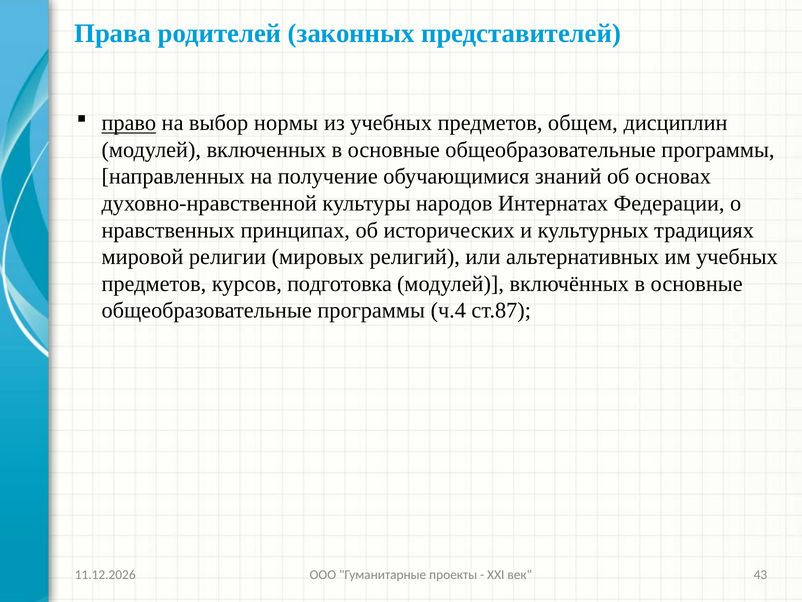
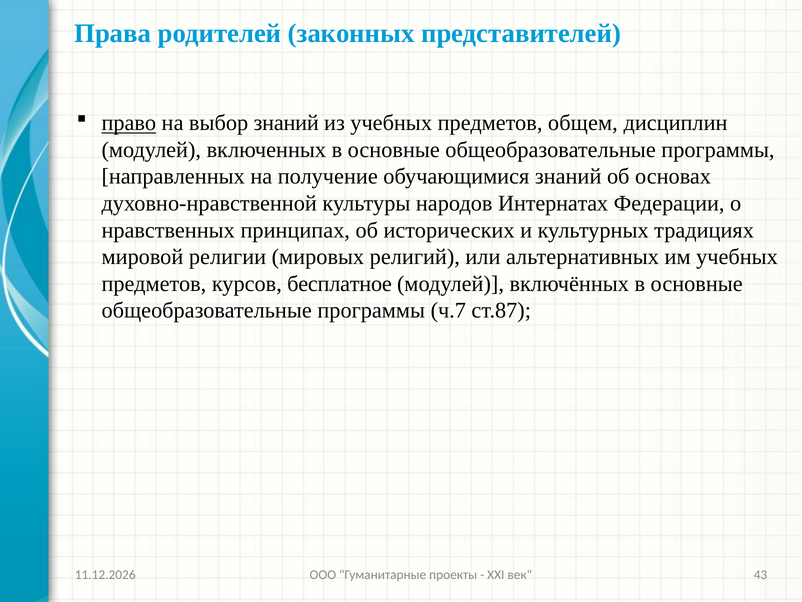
выбор нормы: нормы -> знаний
подготовка: подготовка -> бесплатное
ч.4: ч.4 -> ч.7
